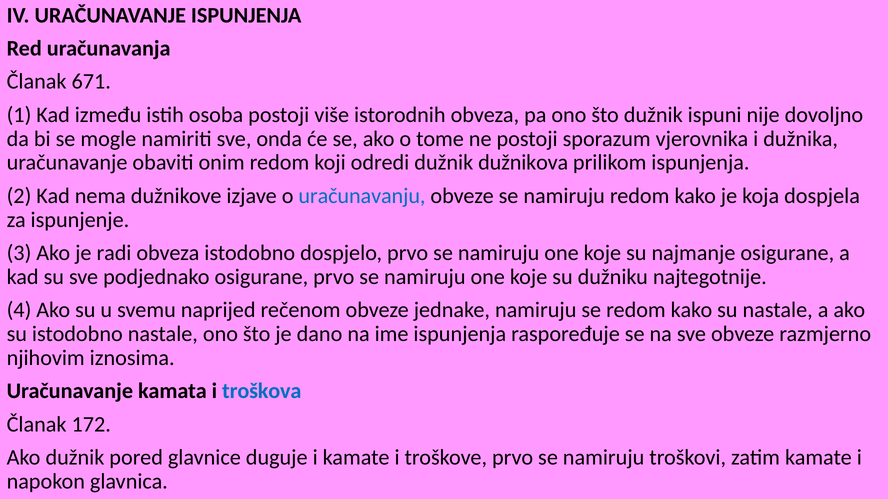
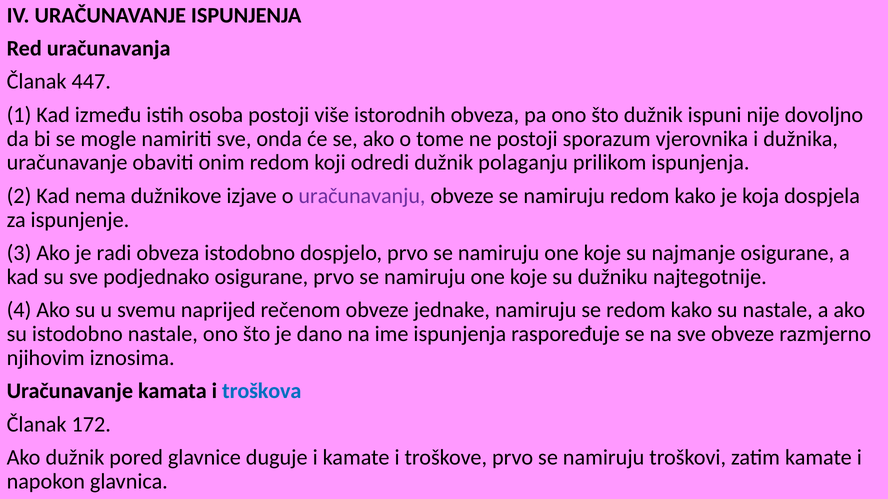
671: 671 -> 447
dužnikova: dužnikova -> polaganju
uračunavanju colour: blue -> purple
